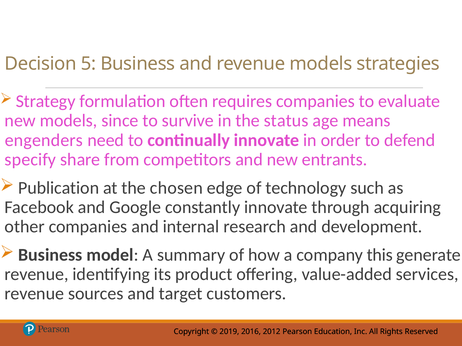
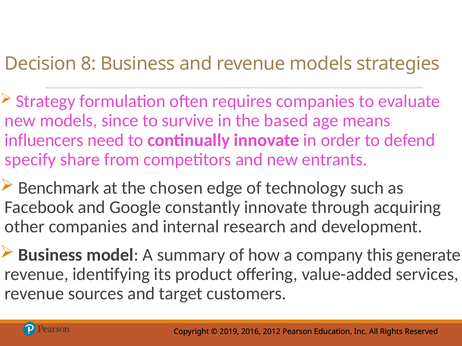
5: 5 -> 8
status: status -> based
engenders: engenders -> influencers
Publication: Publication -> Benchmark
